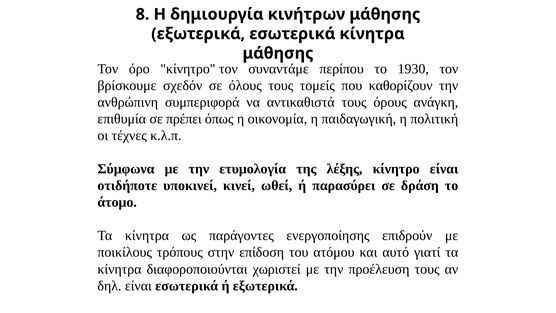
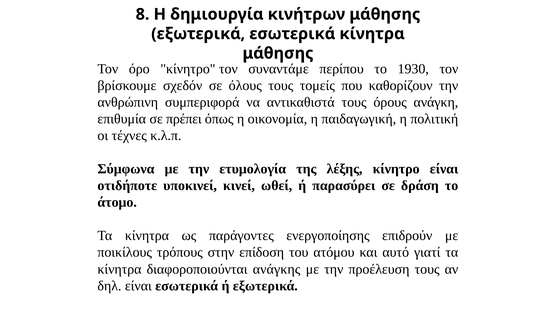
χωριστεί: χωριστεί -> ανάγκης
